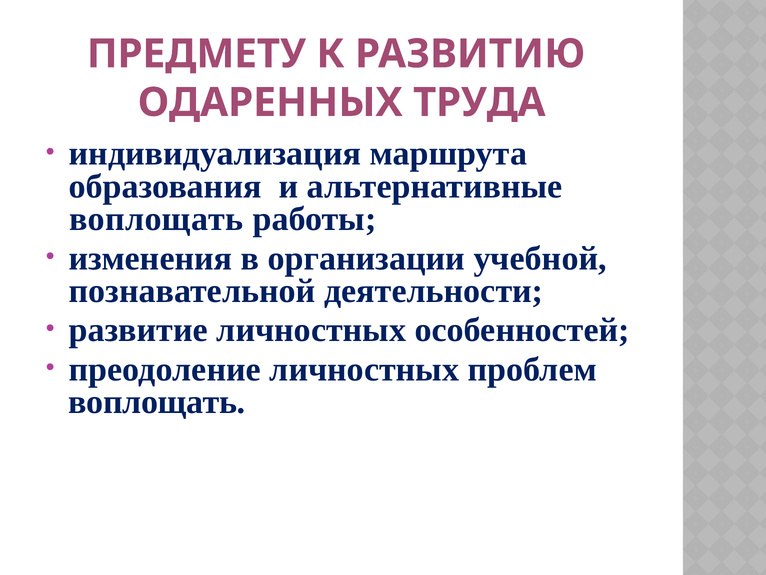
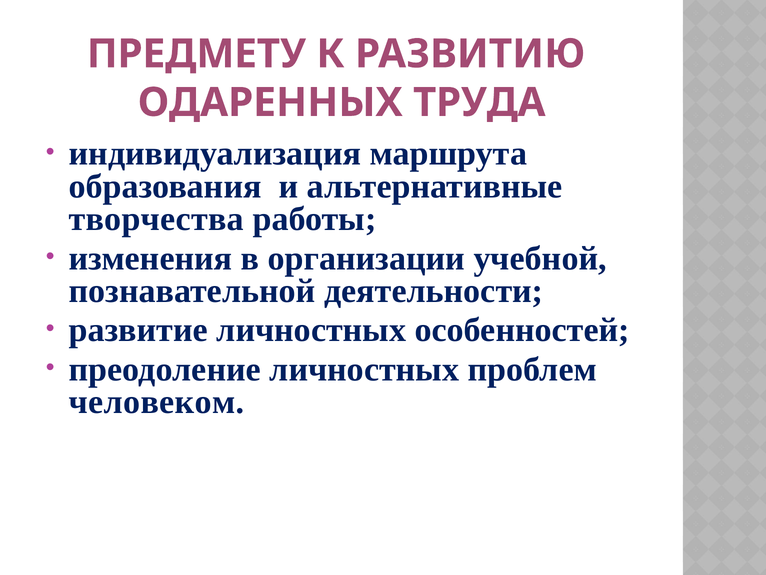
воплощать at (156, 219): воплощать -> творчества
воплощать at (157, 402): воплощать -> человеком
